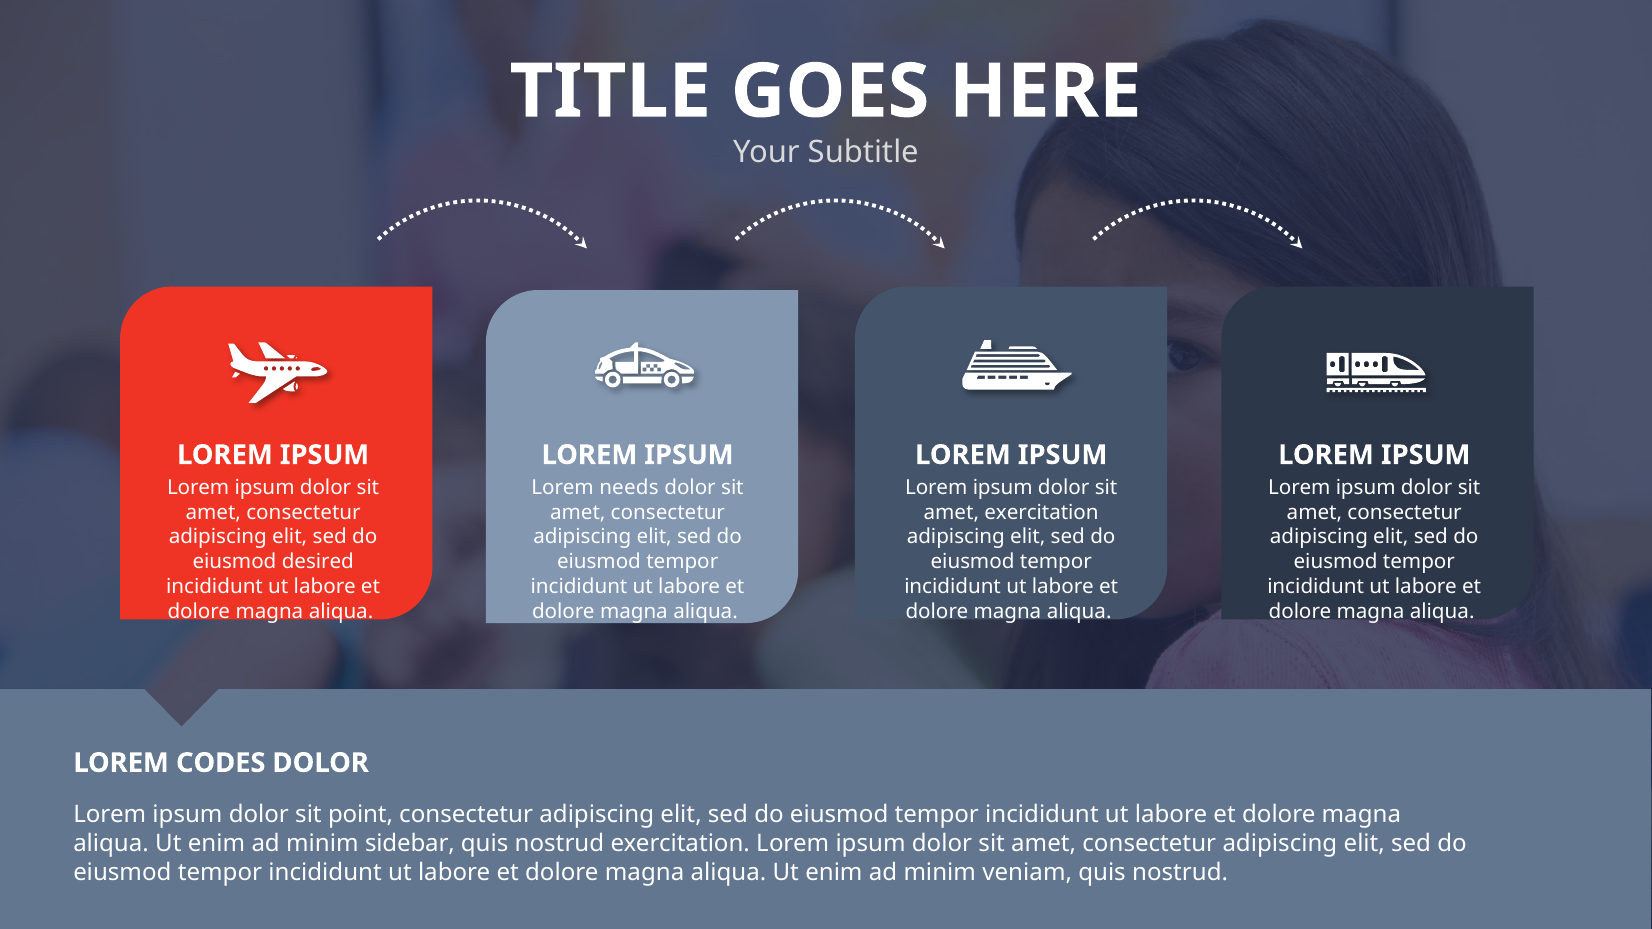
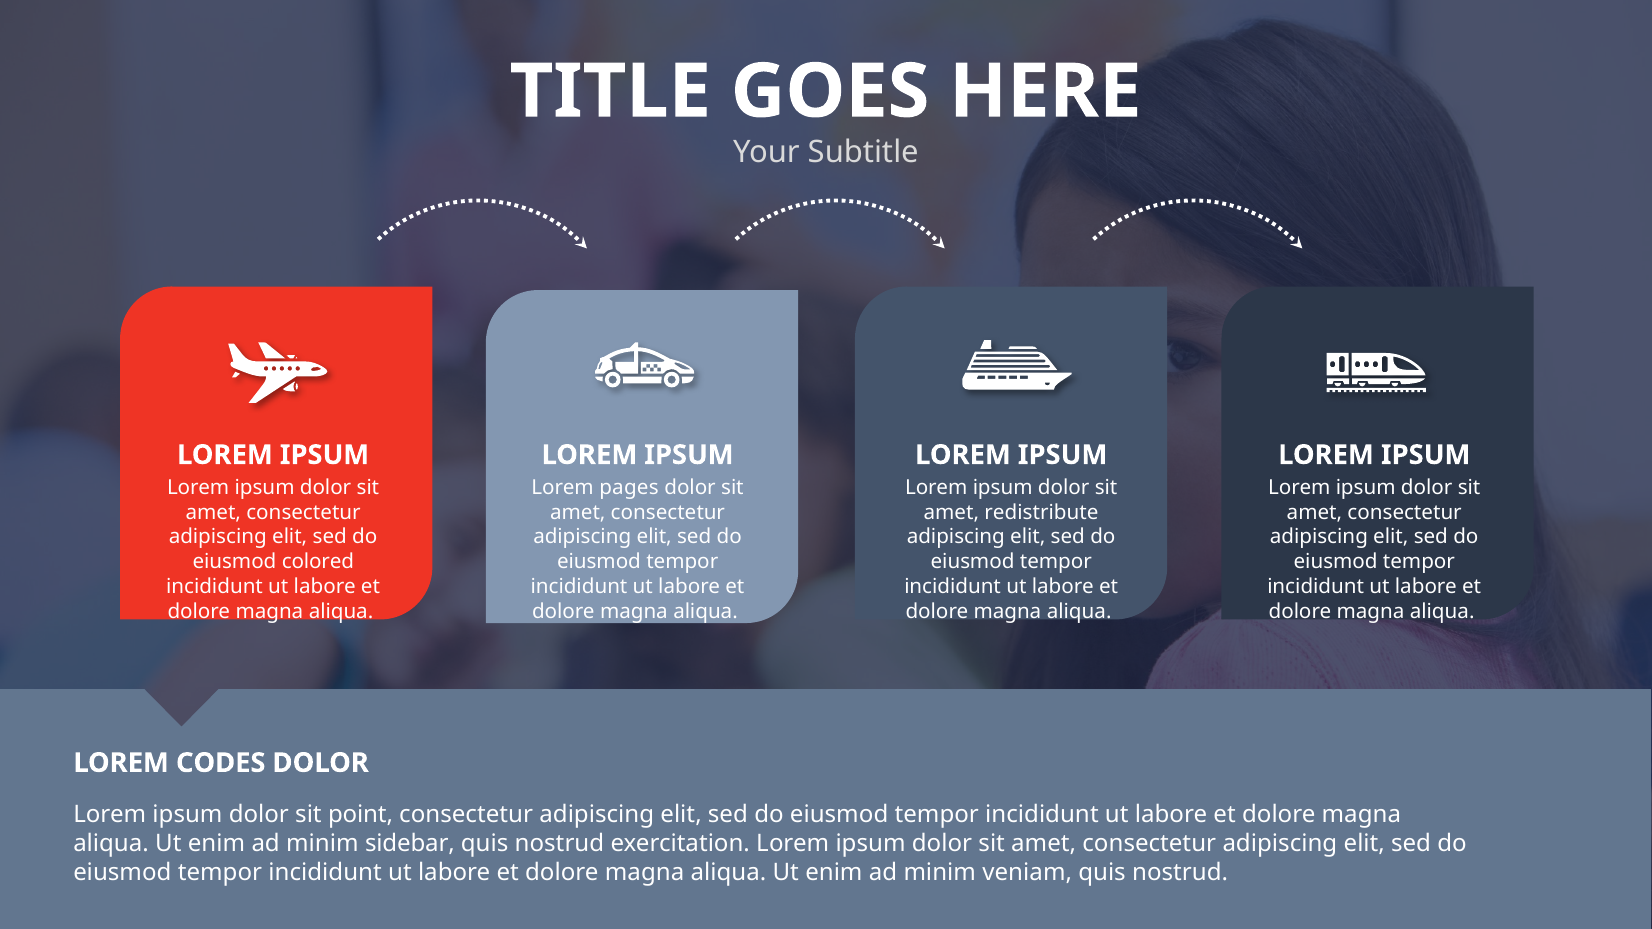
needs: needs -> pages
amet exercitation: exercitation -> redistribute
desired: desired -> colored
